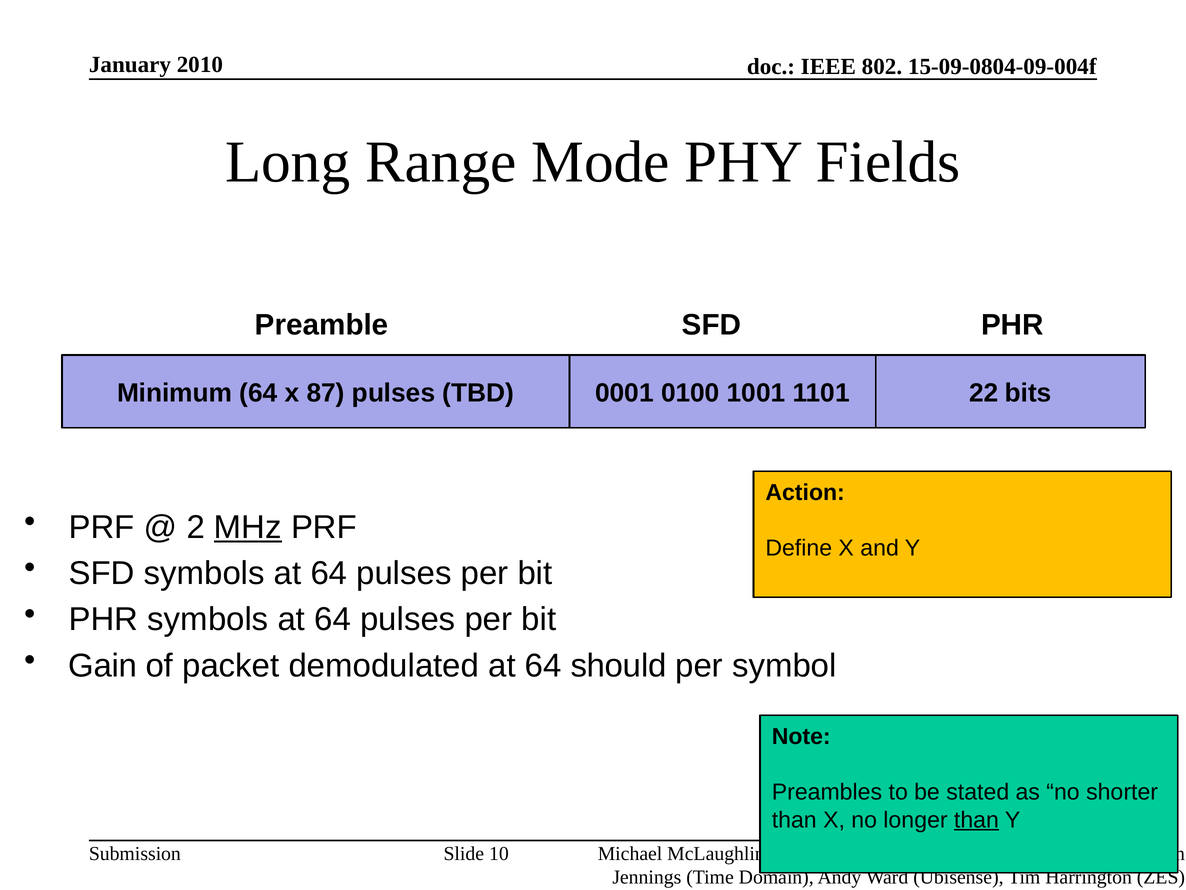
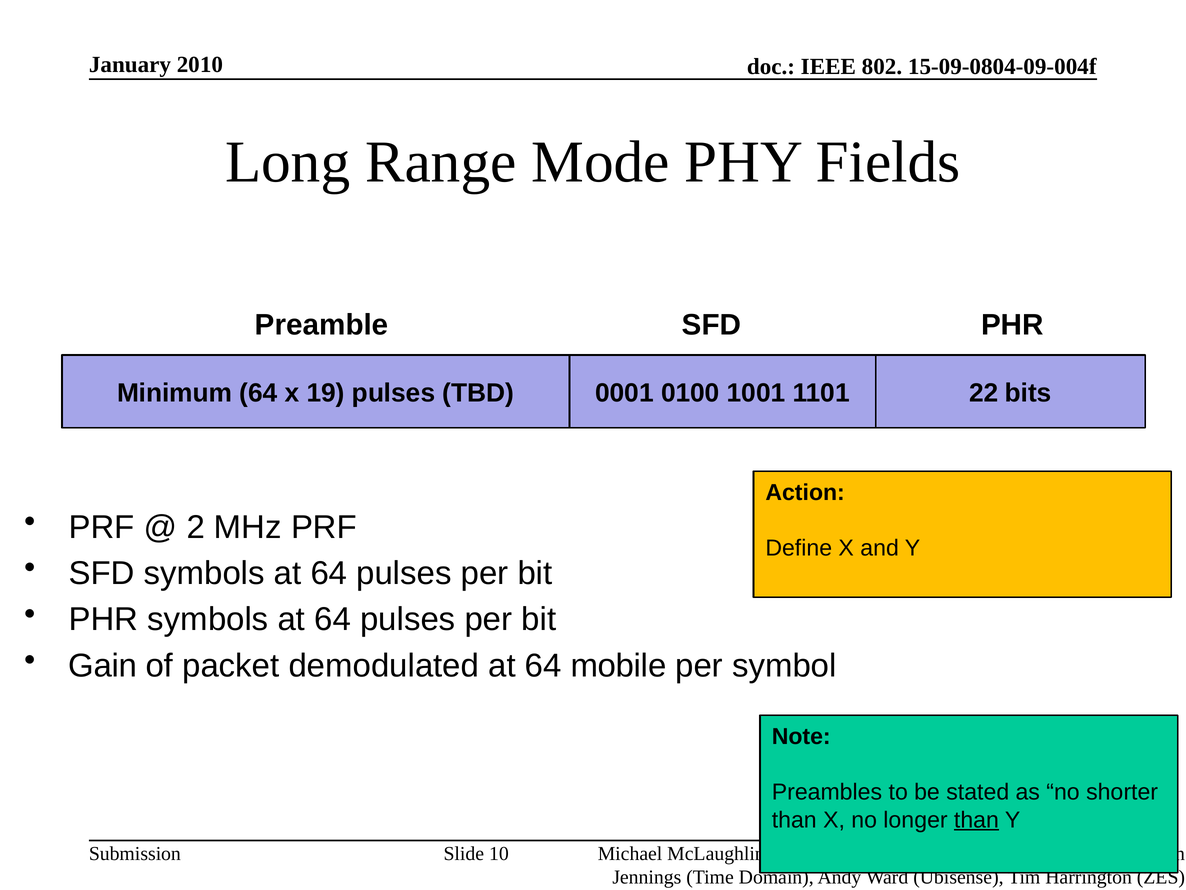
87: 87 -> 19
MHz underline: present -> none
should: should -> mobile
